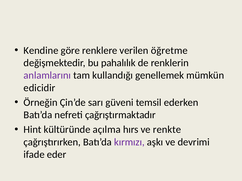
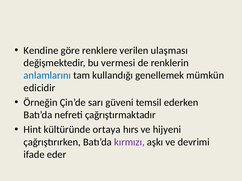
öğretme: öğretme -> ulaşması
pahalılık: pahalılık -> vermesi
anlamlarını colour: purple -> blue
açılma: açılma -> ortaya
renkte: renkte -> hijyeni
